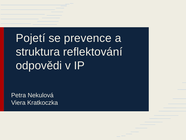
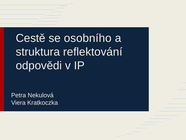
Pojetí: Pojetí -> Cestě
prevence: prevence -> osobního
